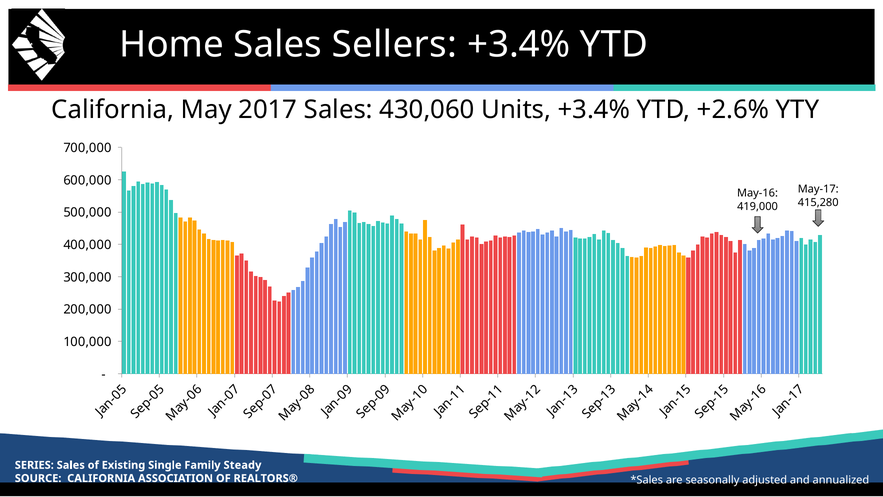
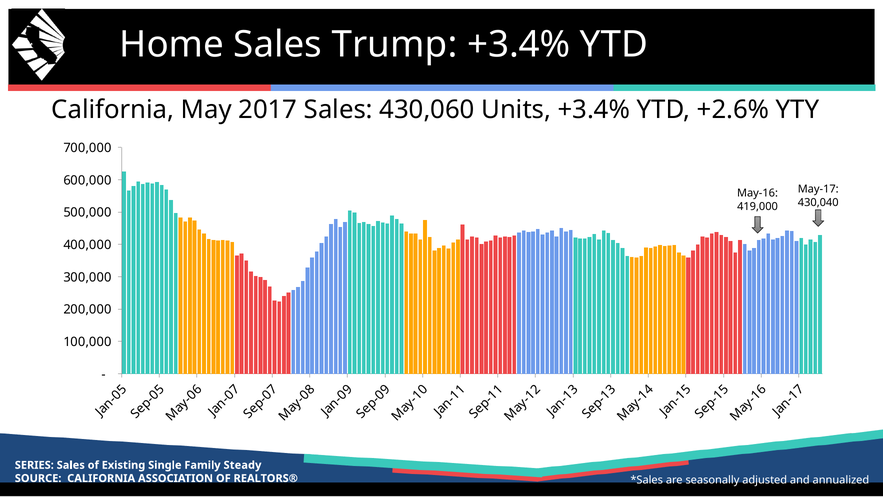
Sellers: Sellers -> Trump
415,280: 415,280 -> 430,040
